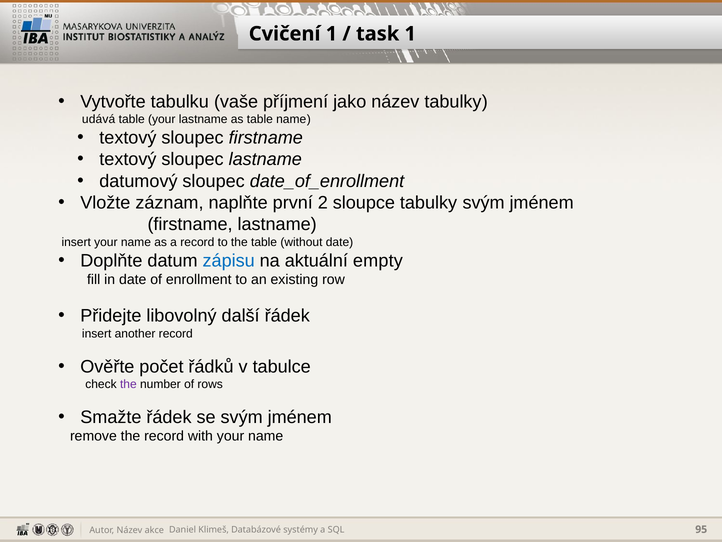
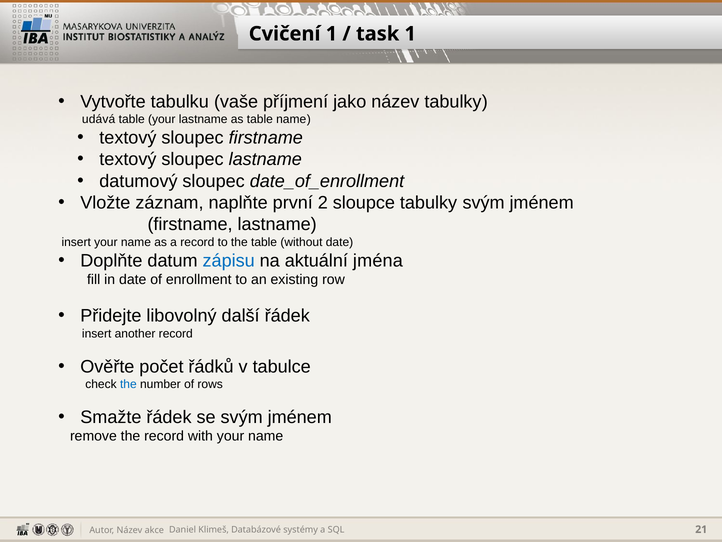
empty: empty -> jména
the at (128, 384) colour: purple -> blue
95: 95 -> 21
